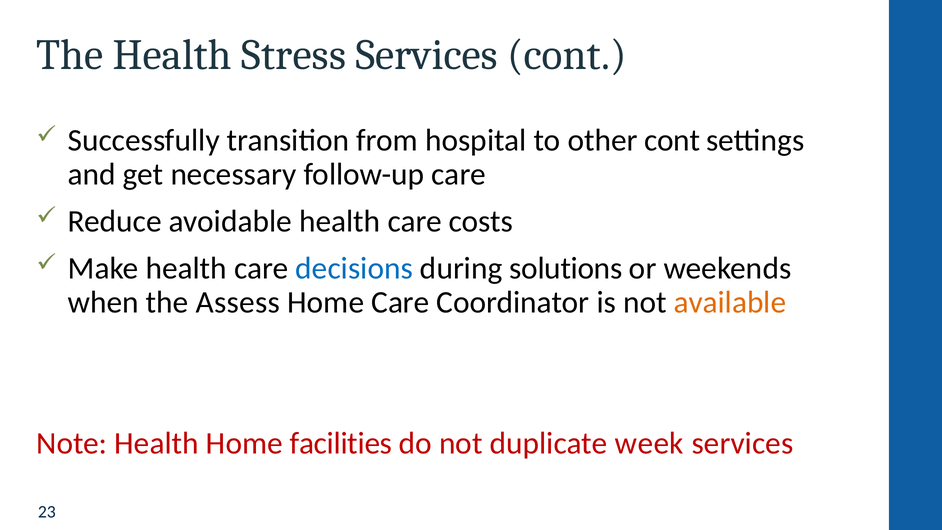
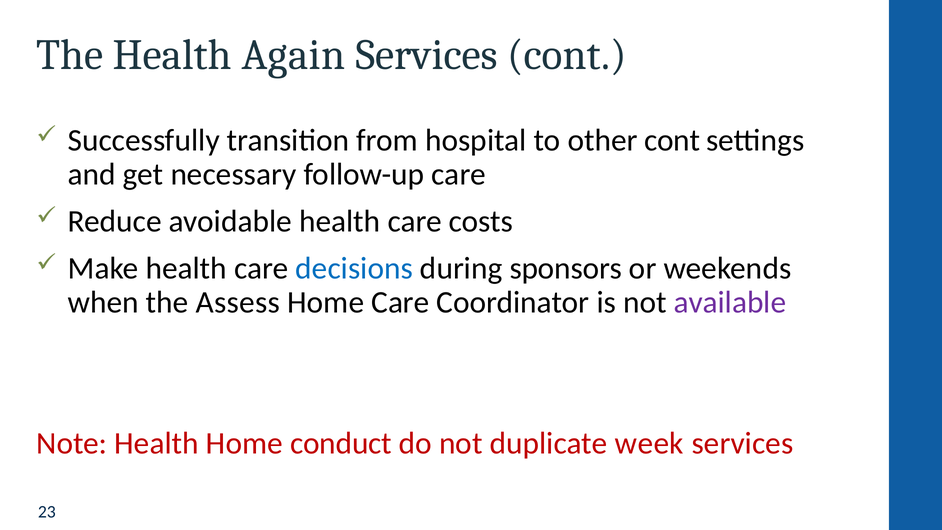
Stress: Stress -> Again
solutions: solutions -> sponsors
available colour: orange -> purple
facilities: facilities -> conduct
